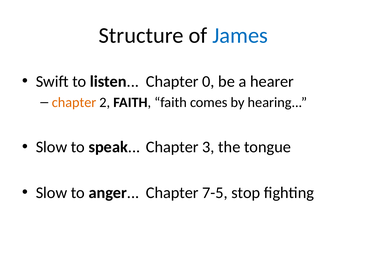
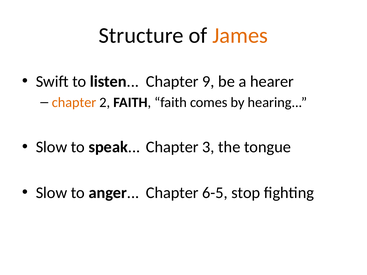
James colour: blue -> orange
0: 0 -> 9
7-5: 7-5 -> 6-5
